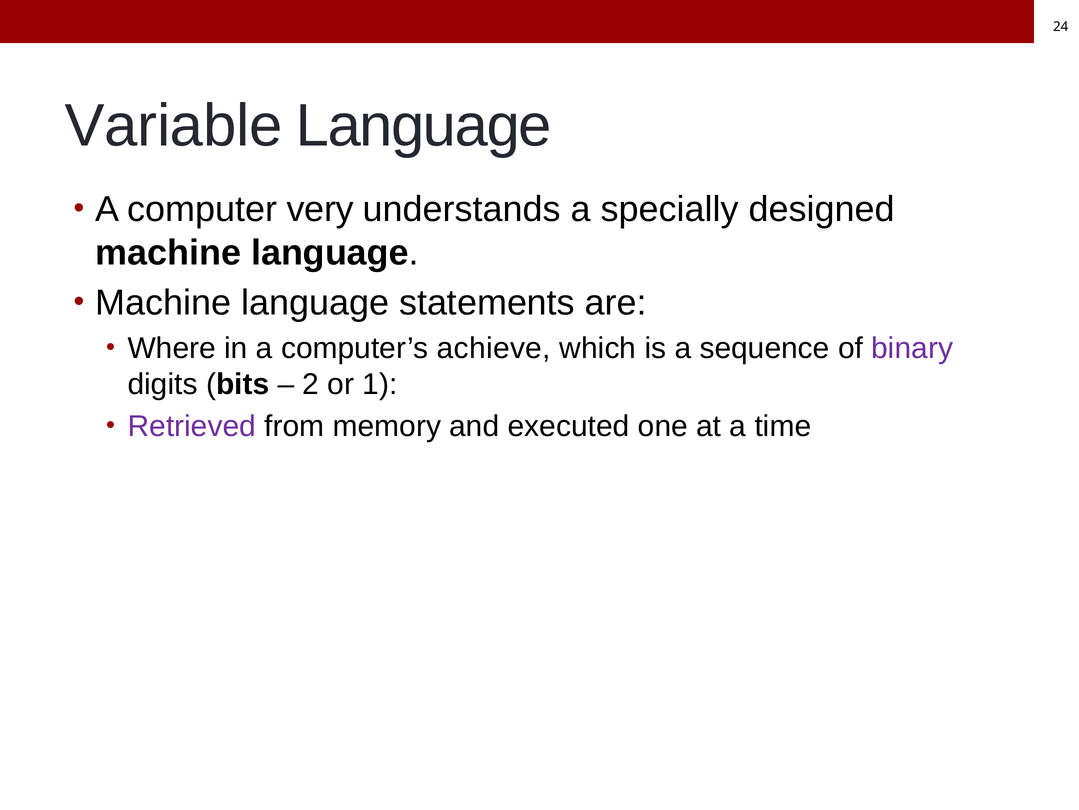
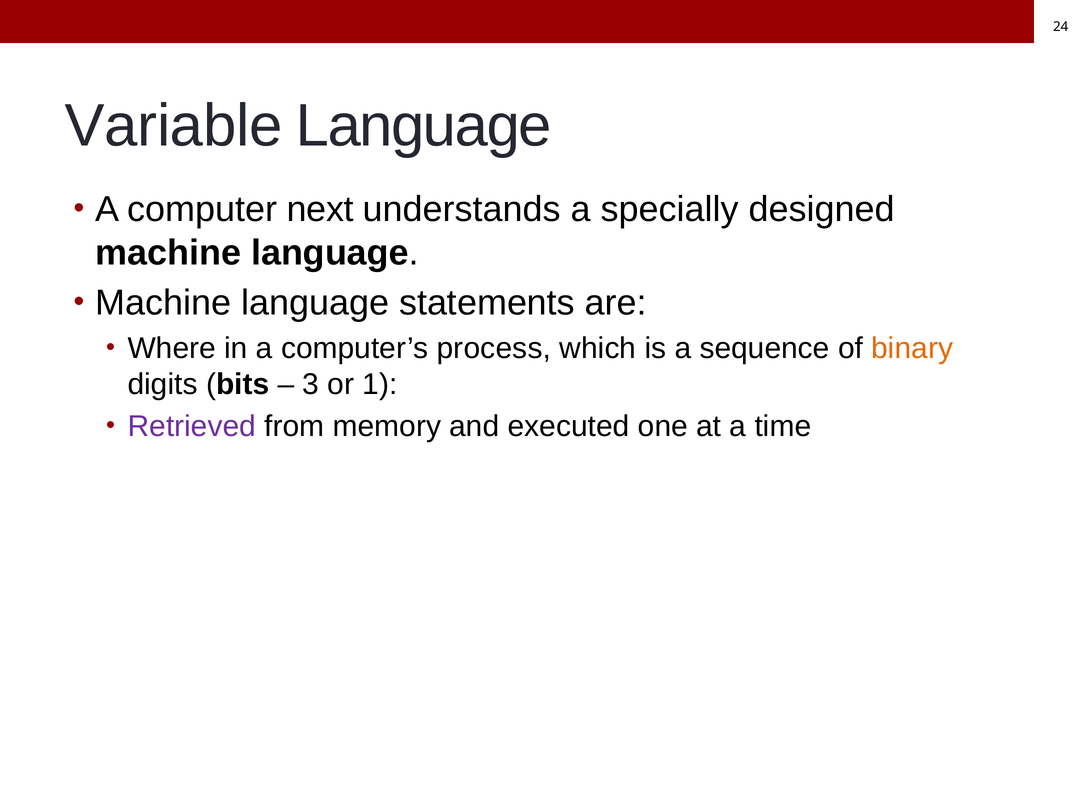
very: very -> next
achieve: achieve -> process
binary colour: purple -> orange
2: 2 -> 3
